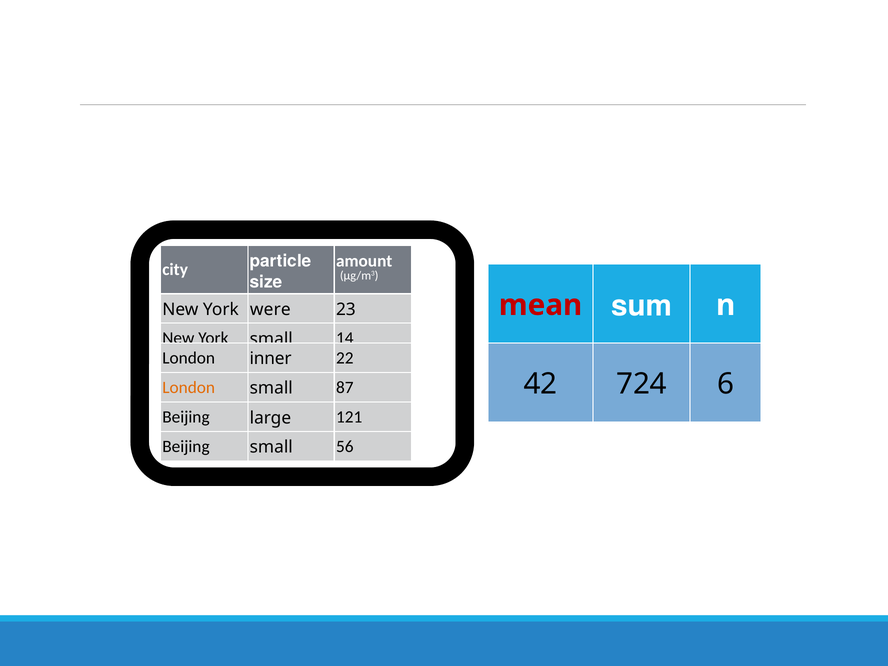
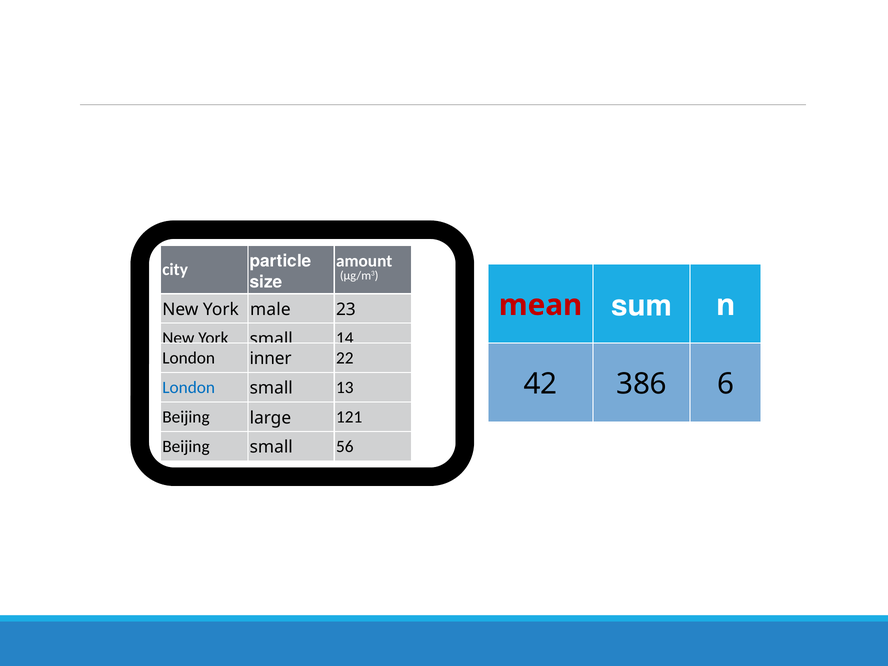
were: were -> male
724: 724 -> 386
London at (189, 387) colour: orange -> blue
87: 87 -> 13
